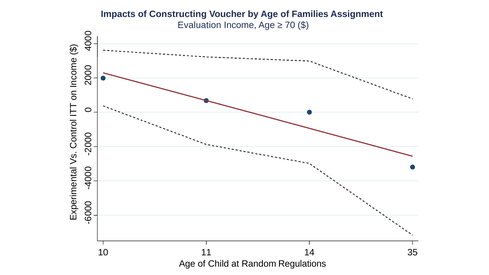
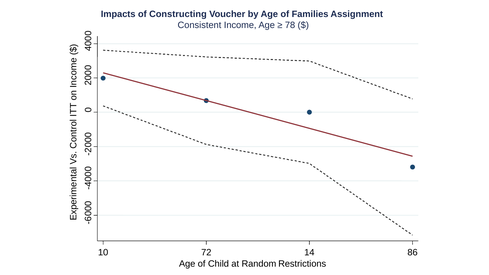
Evaluation: Evaluation -> Consistent
70: 70 -> 78
11: 11 -> 72
35: 35 -> 86
Regulations: Regulations -> Restrictions
